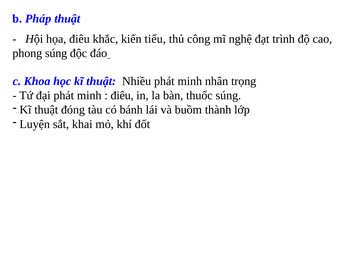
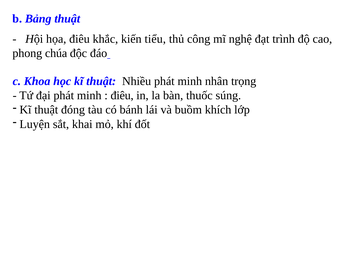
Pháp: Pháp -> Bảng
phong súng: súng -> chúa
thành: thành -> khích
